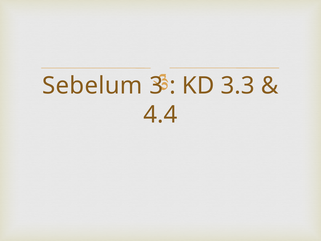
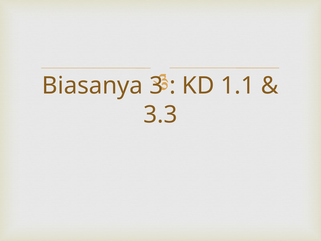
Sebelum: Sebelum -> Biasanya
3.3: 3.3 -> 1.1
4.4: 4.4 -> 3.3
